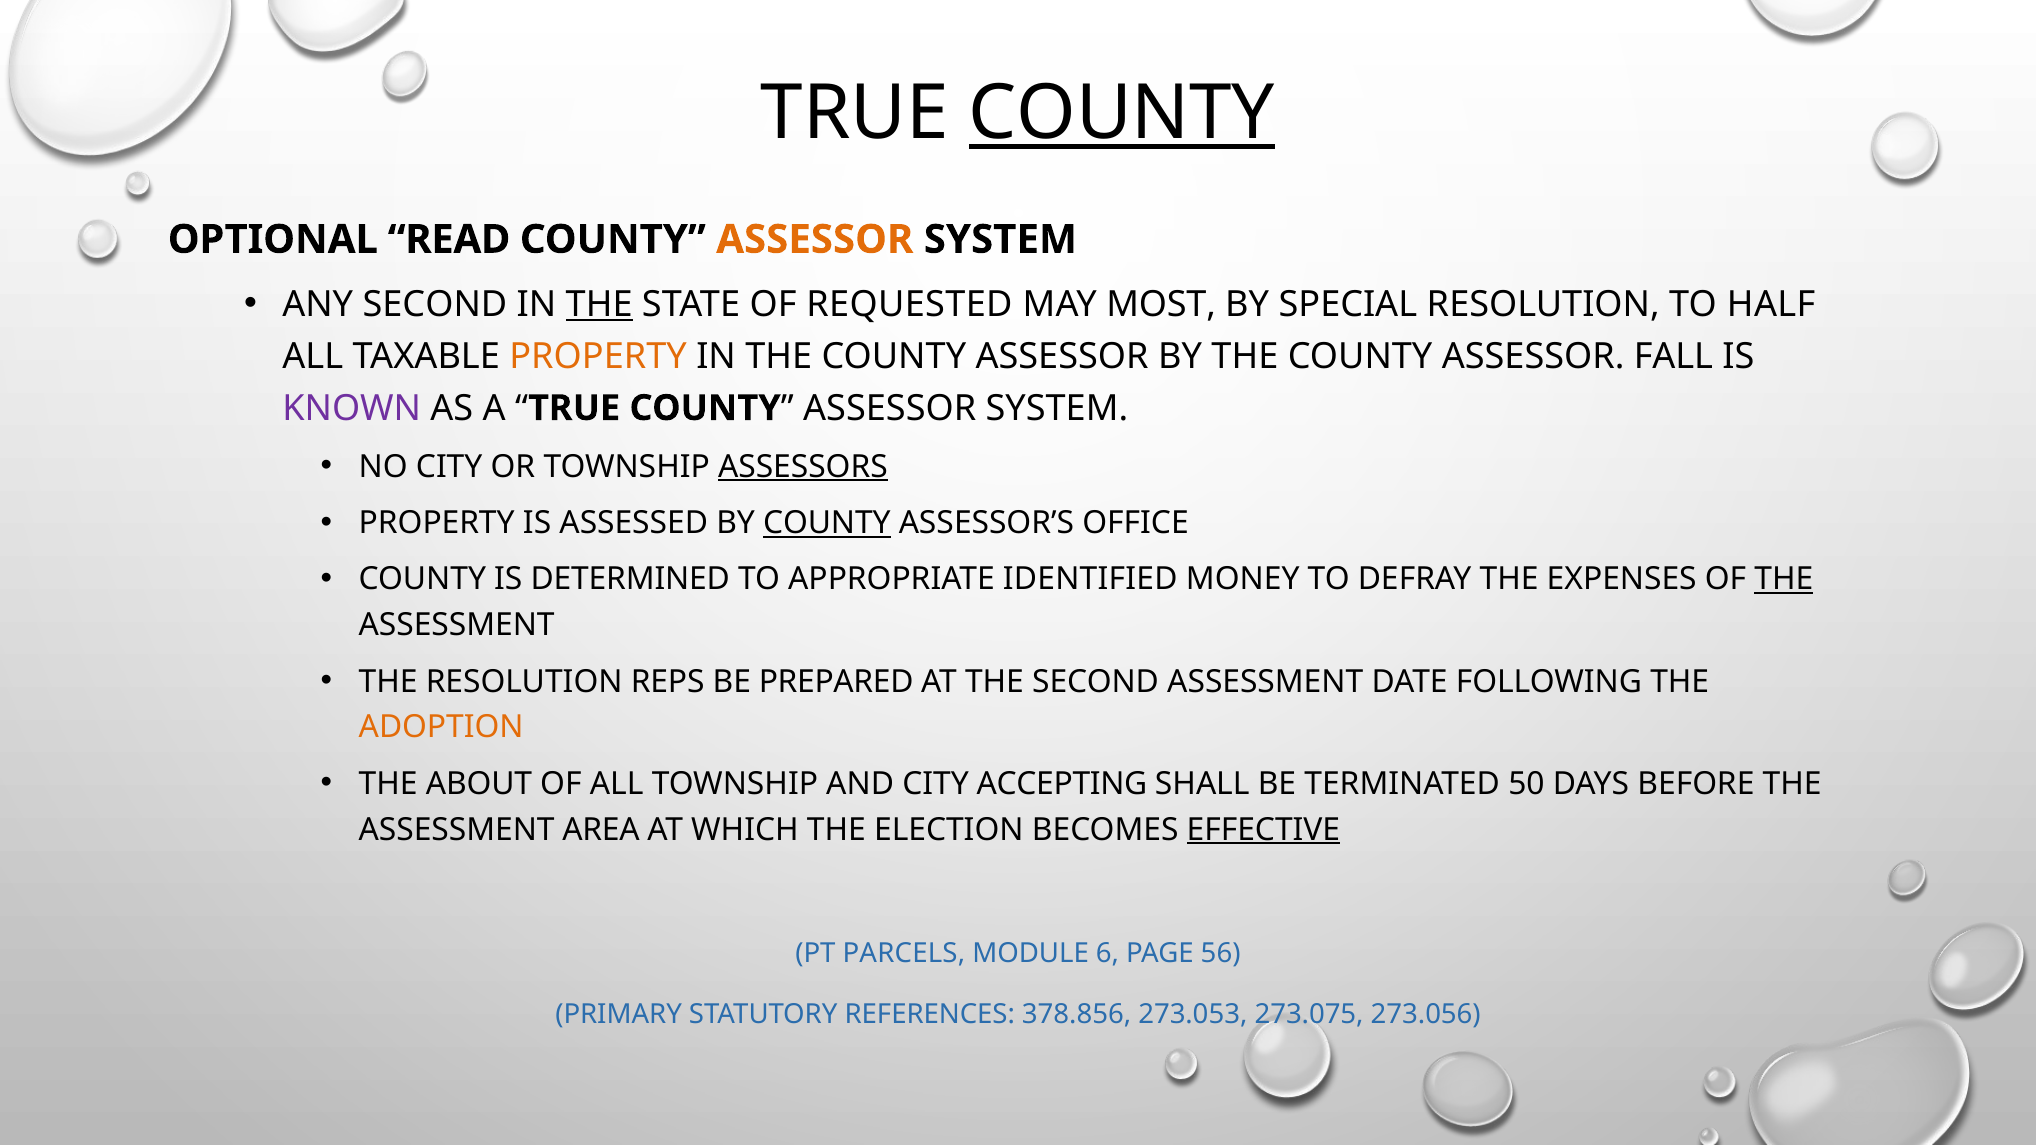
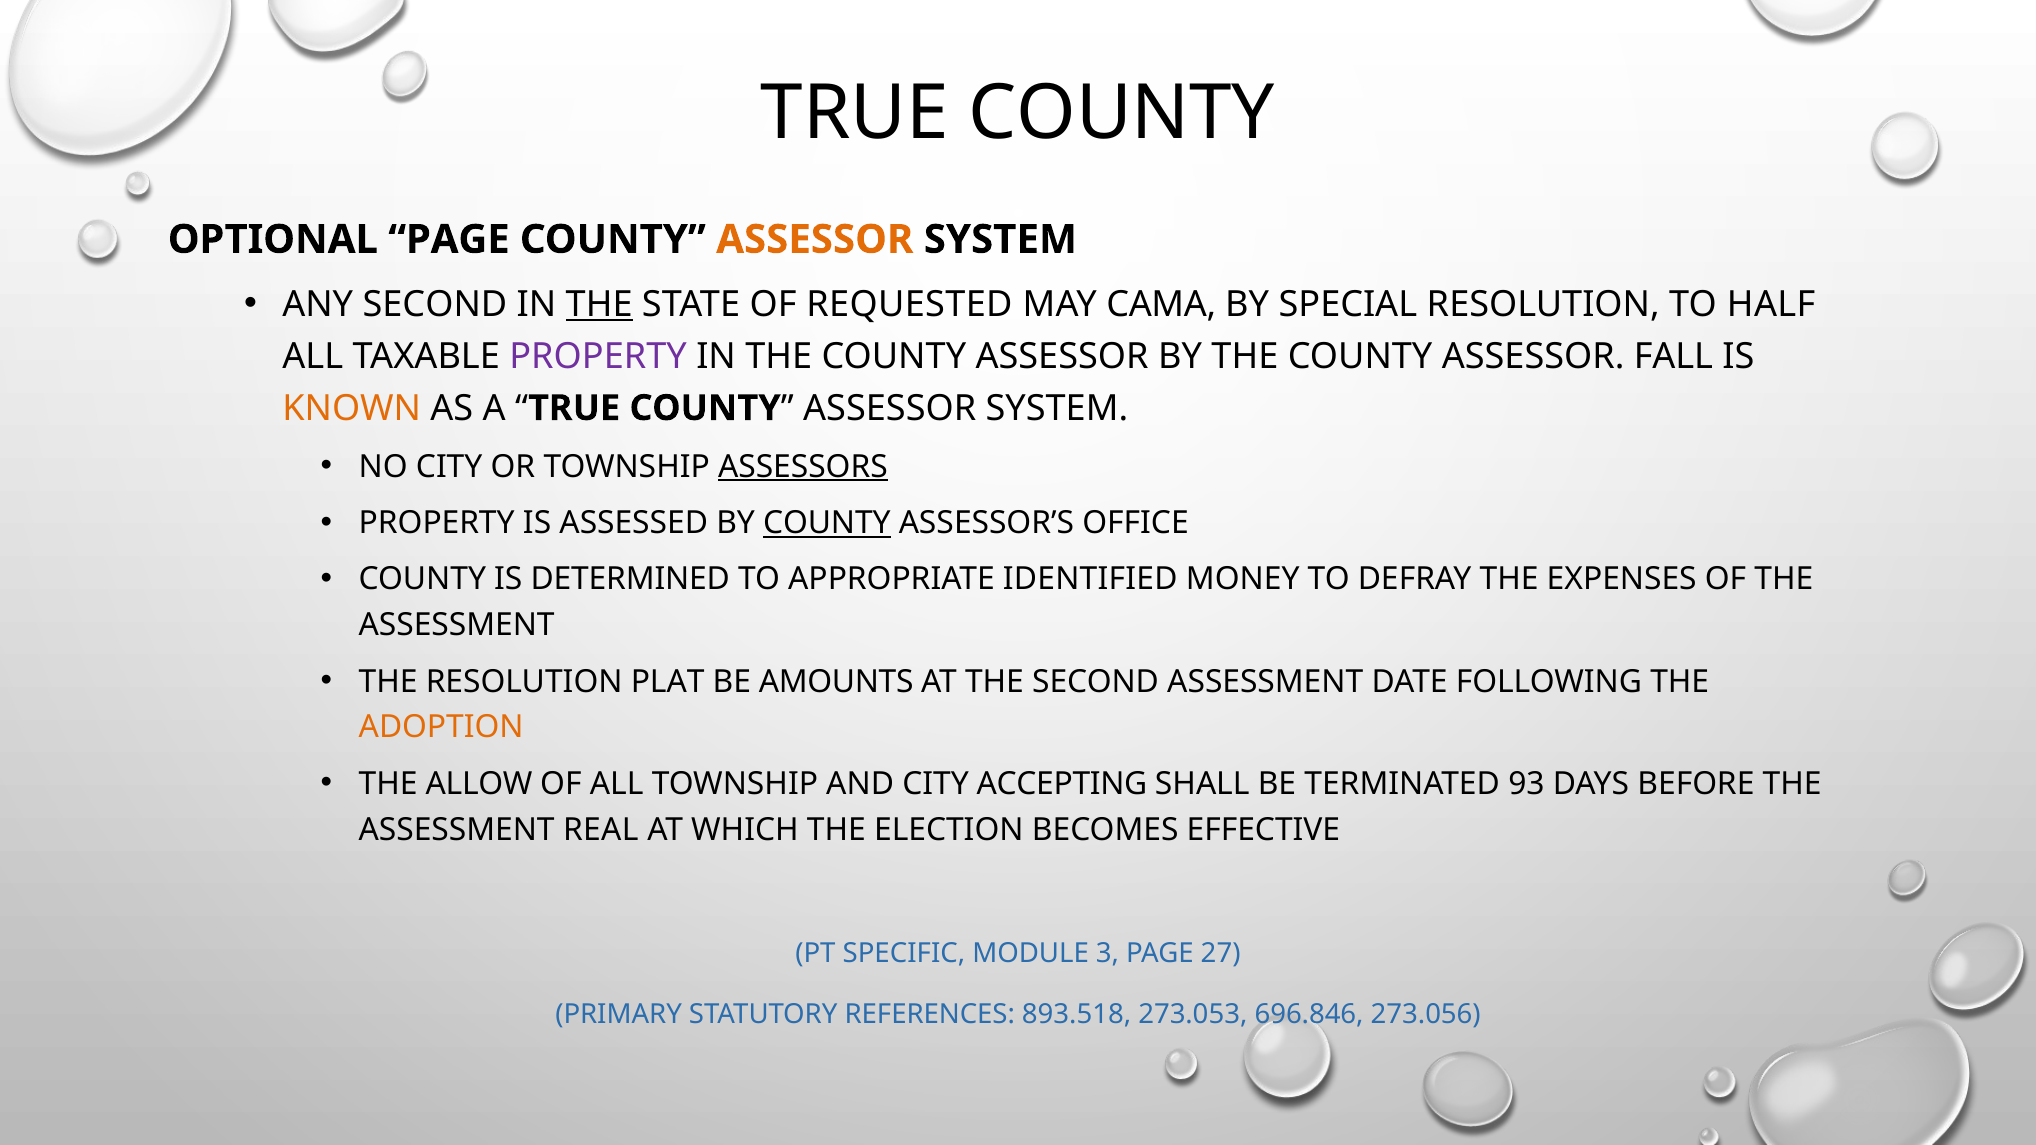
COUNTY at (1122, 113) underline: present -> none
OPTIONAL READ: READ -> PAGE
MOST: MOST -> CAMA
PROPERTY at (598, 356) colour: orange -> purple
KNOWN colour: purple -> orange
THE at (1784, 580) underline: present -> none
REPS: REPS -> PLAT
PREPARED: PREPARED -> AMOUNTS
ABOUT: ABOUT -> ALLOW
50: 50 -> 93
AREA: AREA -> REAL
EFFECTIVE underline: present -> none
PARCELS: PARCELS -> SPECIFIC
6: 6 -> 3
56: 56 -> 27
378.856: 378.856 -> 893.518
273.075: 273.075 -> 696.846
